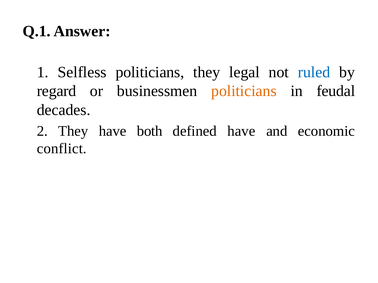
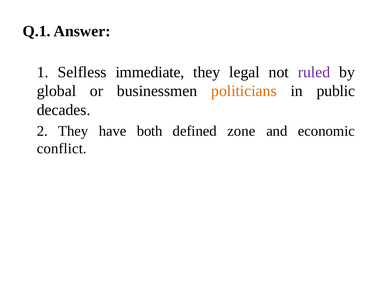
Selfless politicians: politicians -> immediate
ruled colour: blue -> purple
regard: regard -> global
feudal: feudal -> public
defined have: have -> zone
